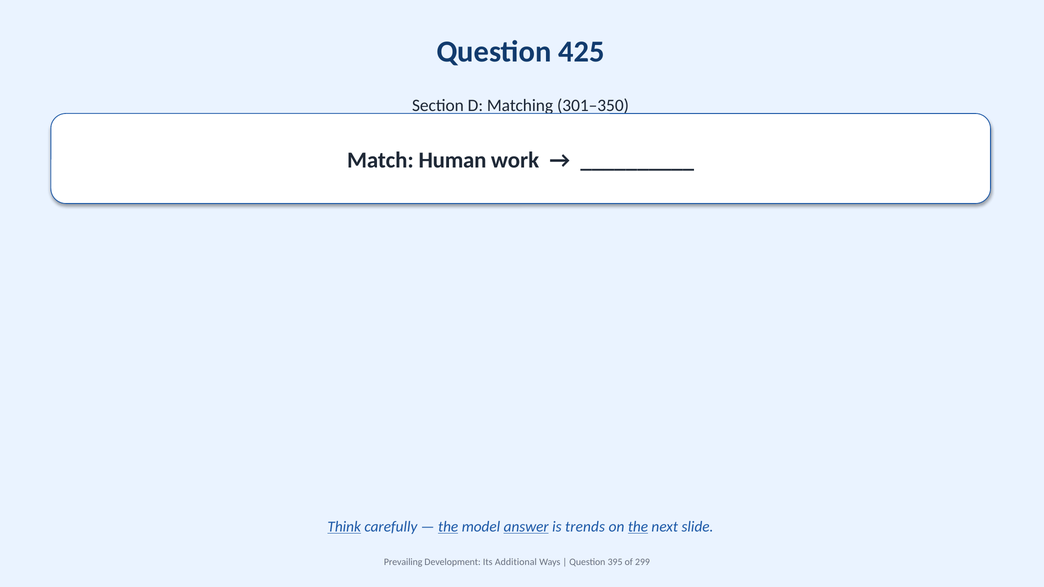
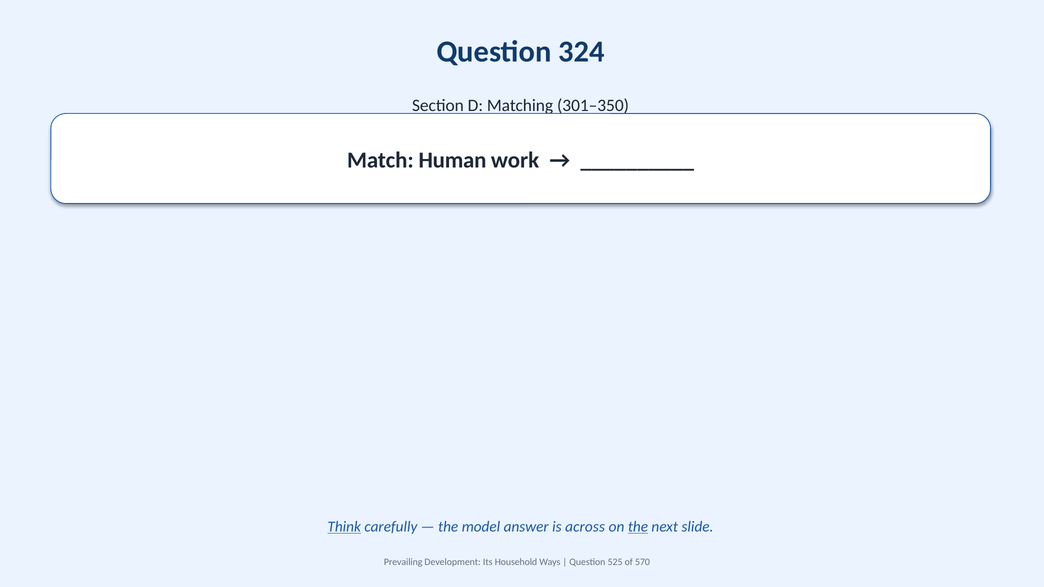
425: 425 -> 324
the at (448, 527) underline: present -> none
answer underline: present -> none
trends: trends -> across
Additional: Additional -> Household
395: 395 -> 525
299: 299 -> 570
